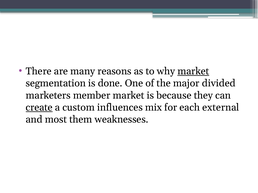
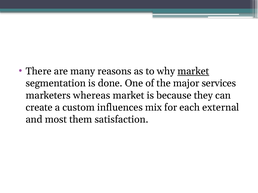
divided: divided -> services
member: member -> whereas
create underline: present -> none
weaknesses: weaknesses -> satisfaction
